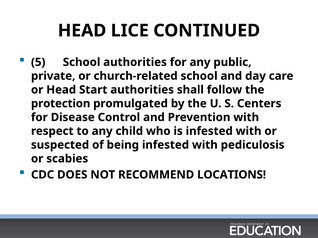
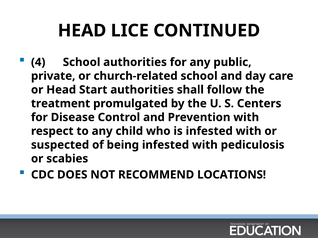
5: 5 -> 4
protection: protection -> treatment
